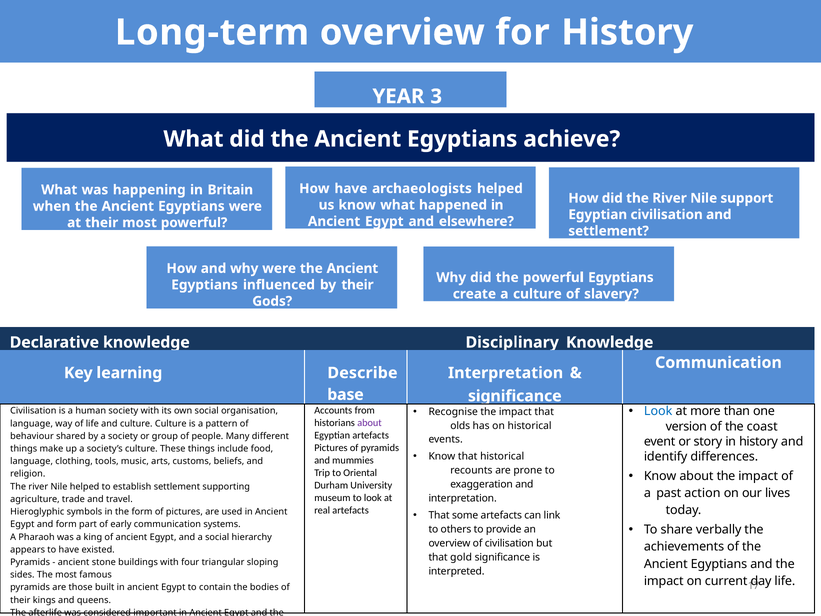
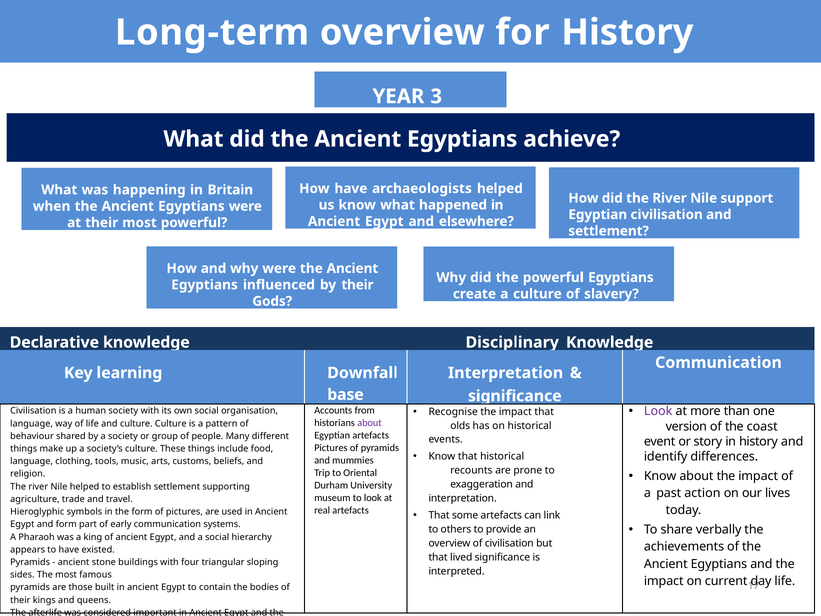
Describe: Describe -> Downfall
Look at (658, 411) colour: blue -> purple
gold: gold -> lived
